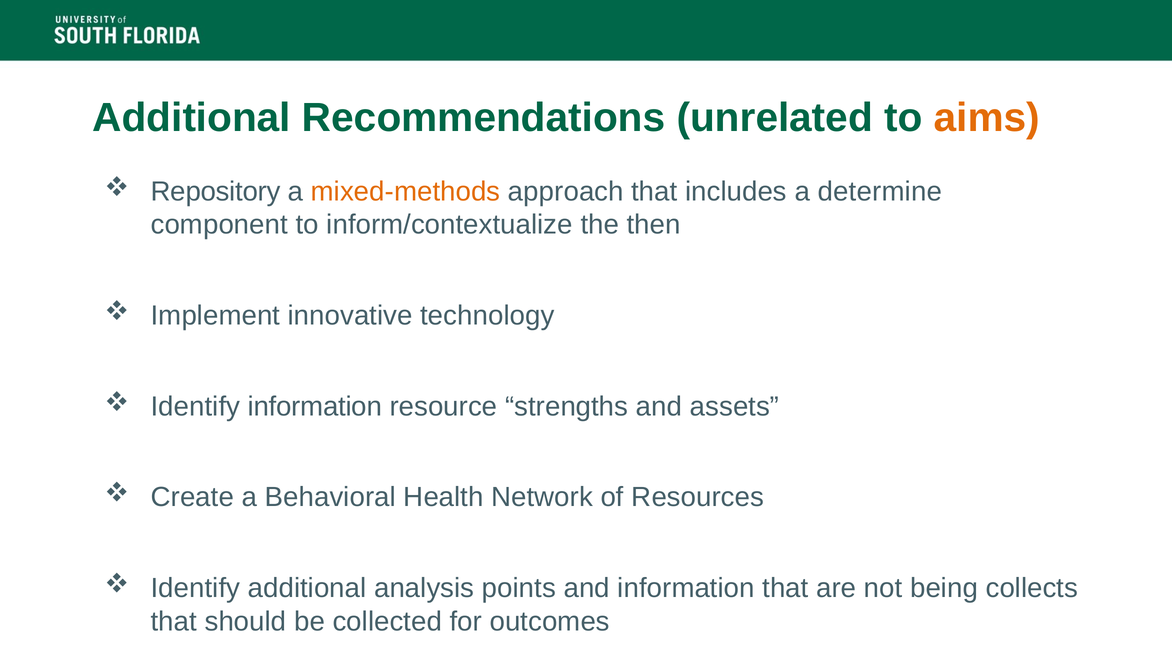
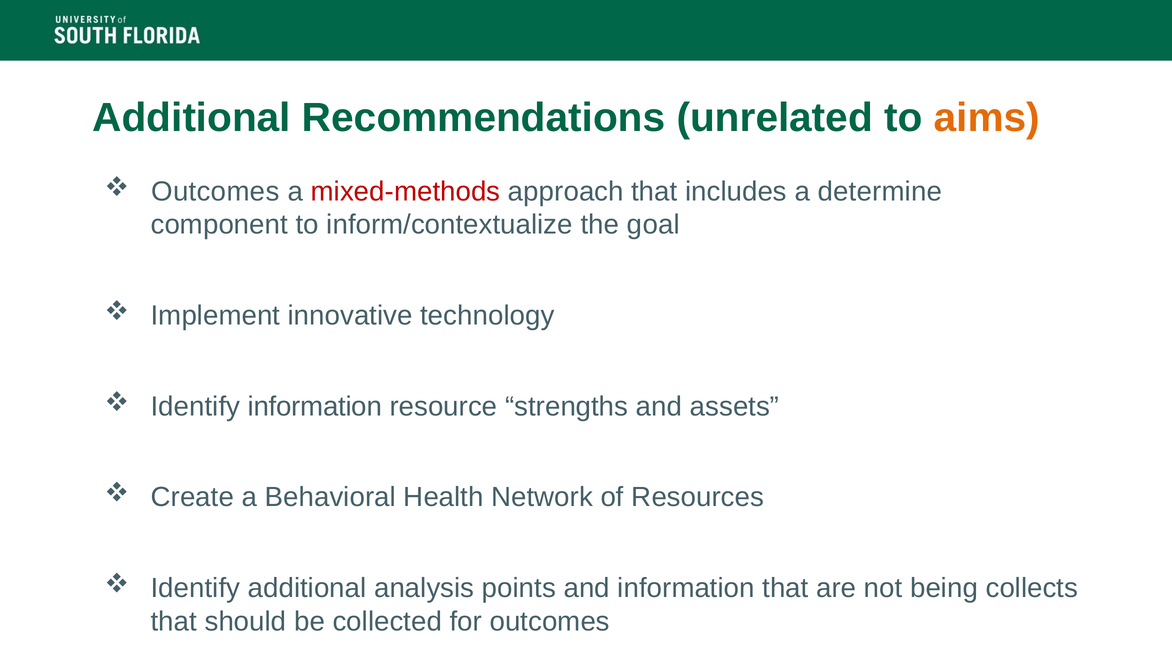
Repository at (216, 192): Repository -> Outcomes
mixed-methods colour: orange -> red
then: then -> goal
